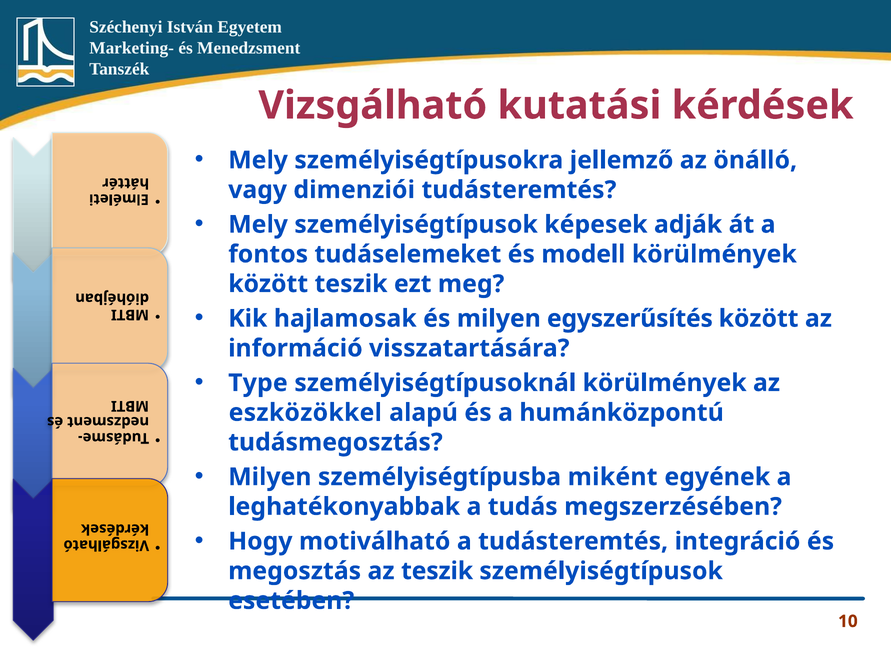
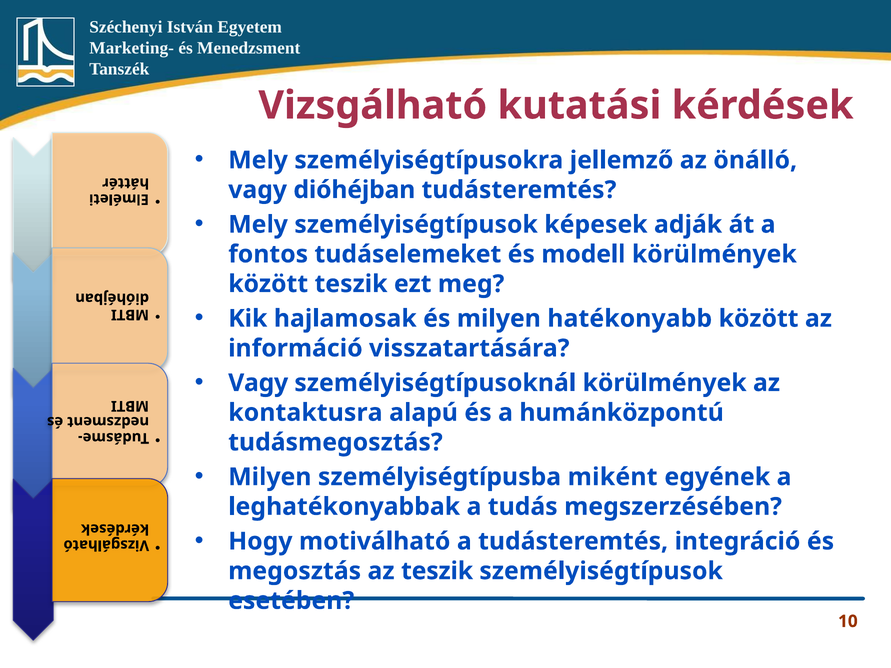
dimenziói: dimenziói -> dióhéjban
egyszerűsítés: egyszerűsítés -> hatékonyabb
Type at (258, 383): Type -> Vagy
eszközökkel: eszközökkel -> kontaktusra
